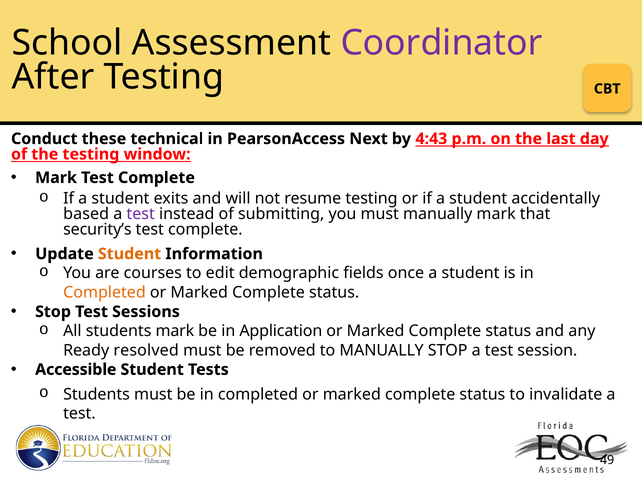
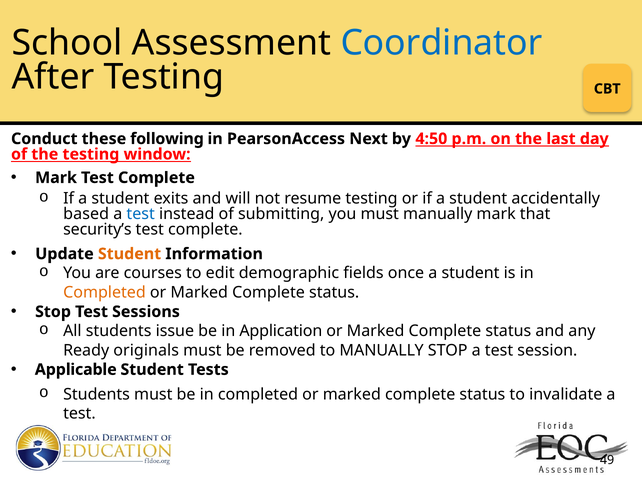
Coordinator colour: purple -> blue
technical: technical -> following
4:43: 4:43 -> 4:50
test at (141, 214) colour: purple -> blue
students mark: mark -> issue
resolved: resolved -> originals
Accessible: Accessible -> Applicable
